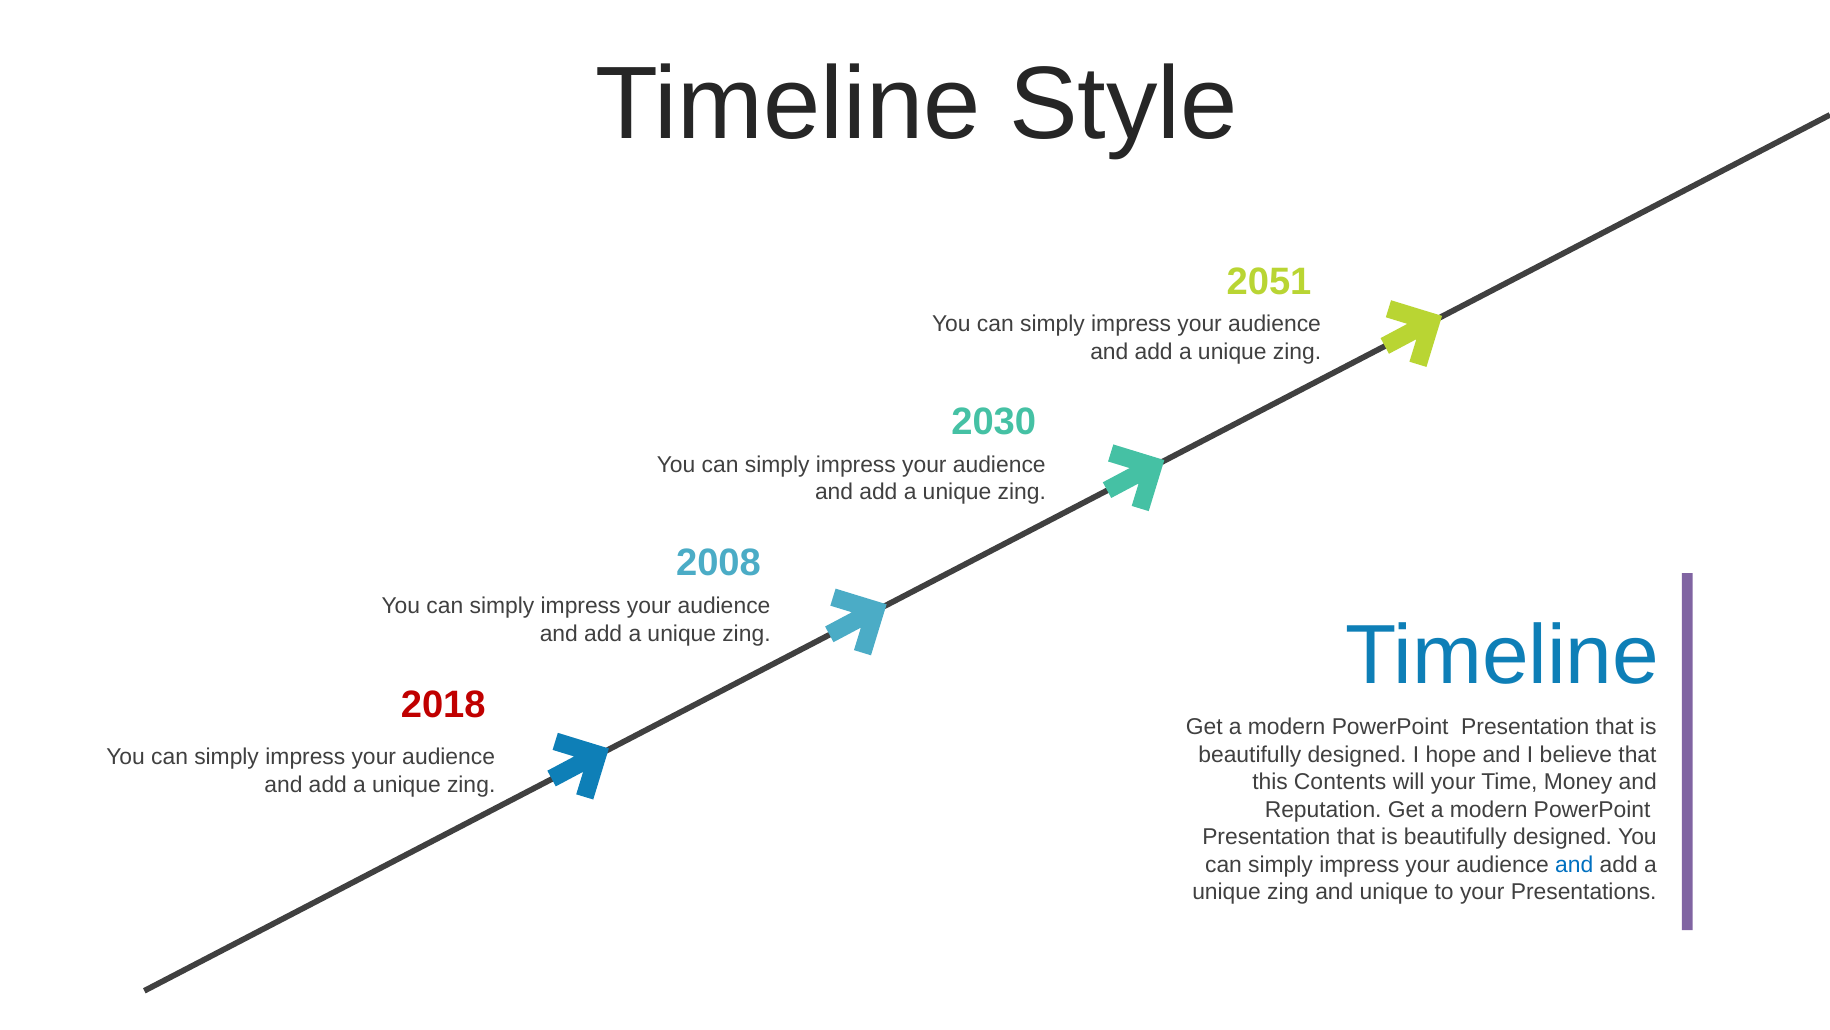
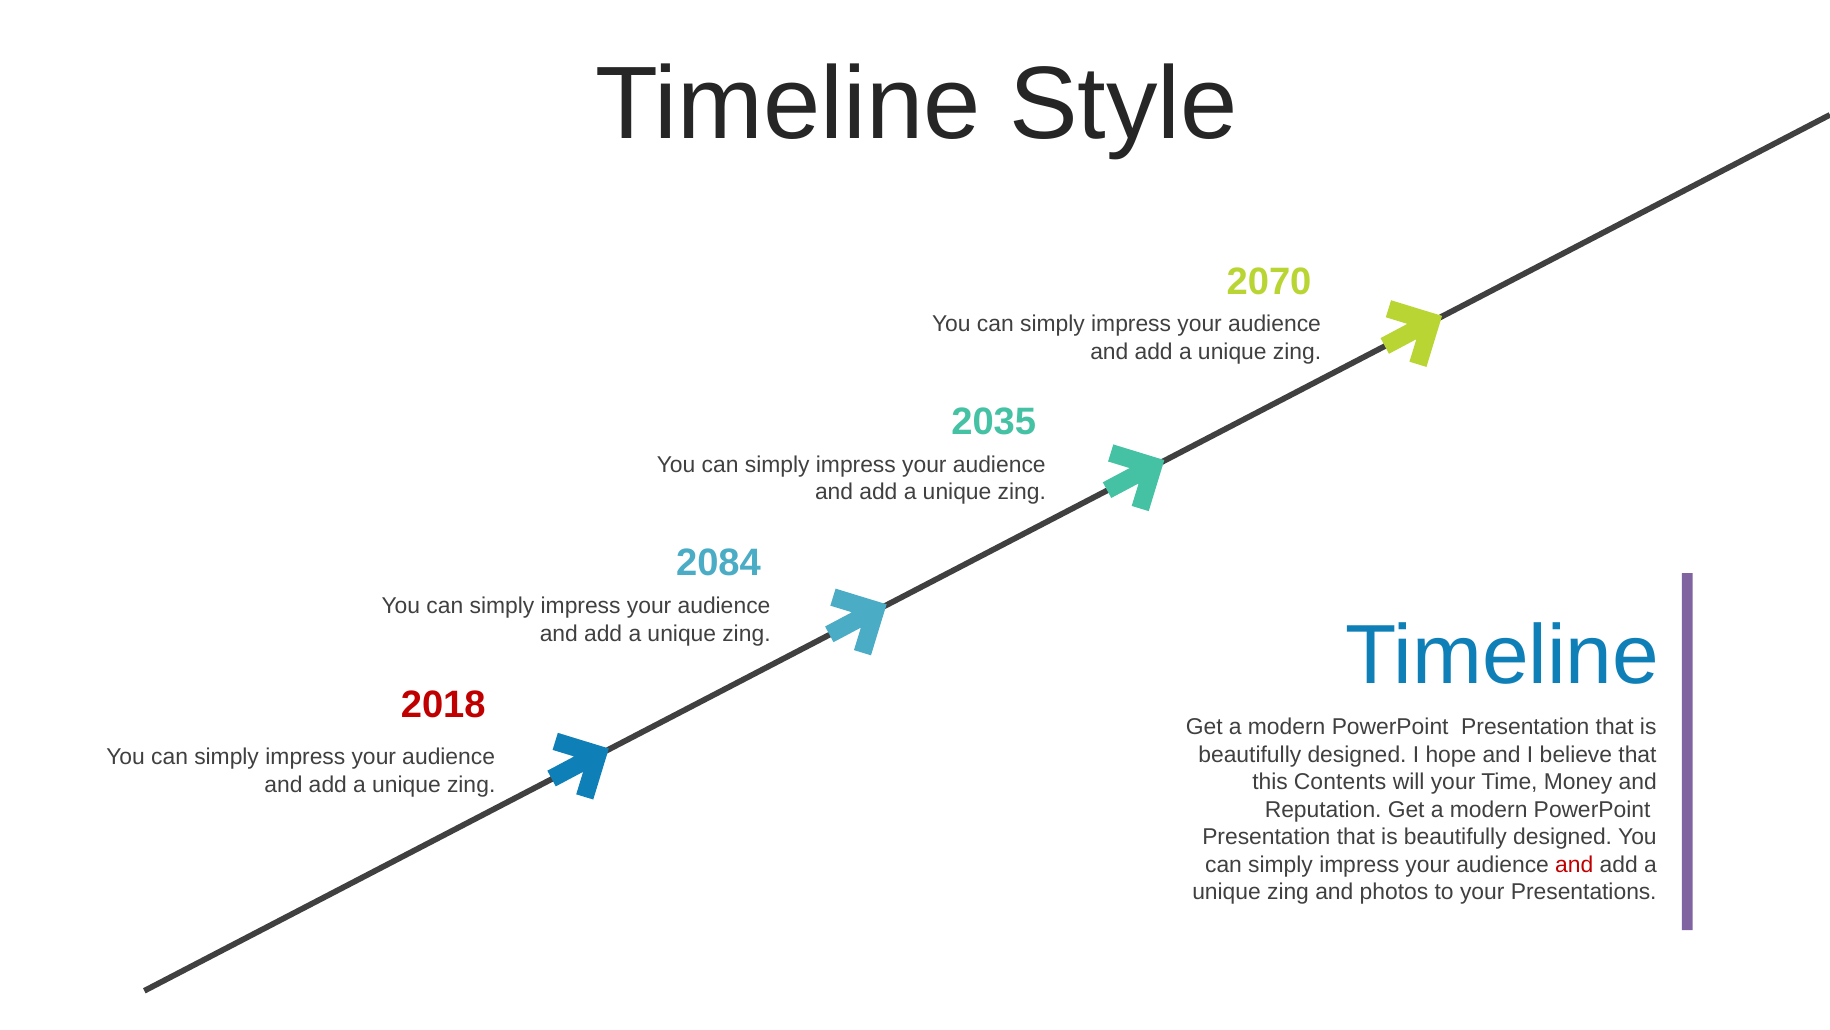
2051: 2051 -> 2070
2030: 2030 -> 2035
2008: 2008 -> 2084
and at (1574, 864) colour: blue -> red
and unique: unique -> photos
